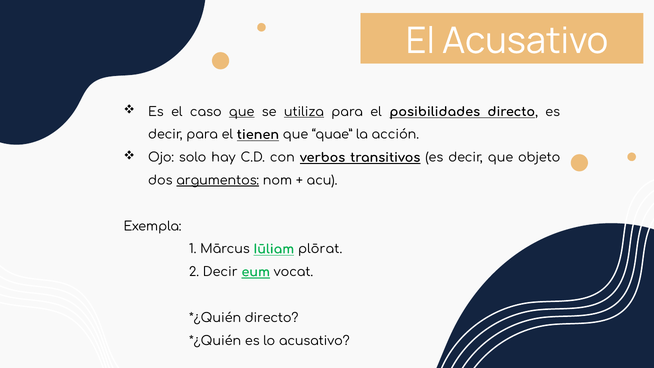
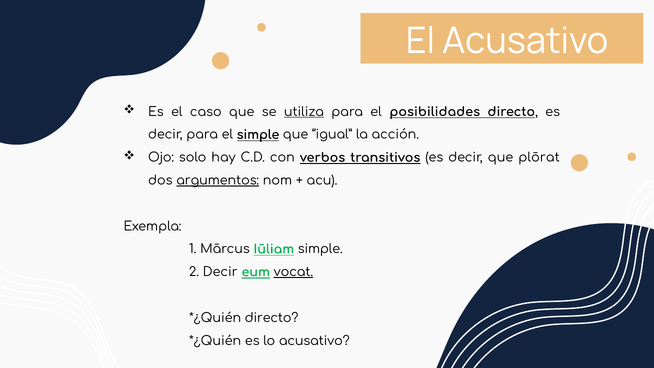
que at (242, 112) underline: present -> none
el tienen: tienen -> simple
quae: quae -> igual
objeto: objeto -> plōrat
Iūliam plōrat: plōrat -> simple
vocat underline: none -> present
